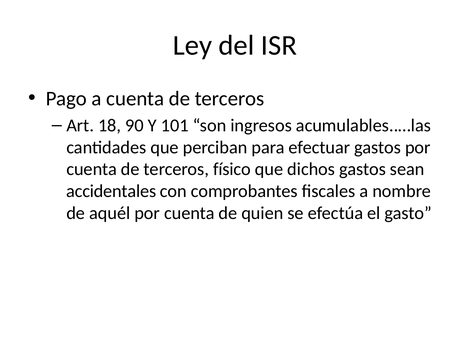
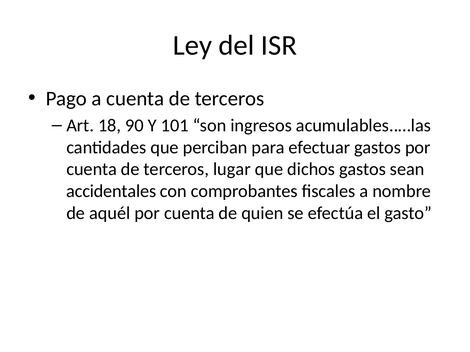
físico: físico -> lugar
